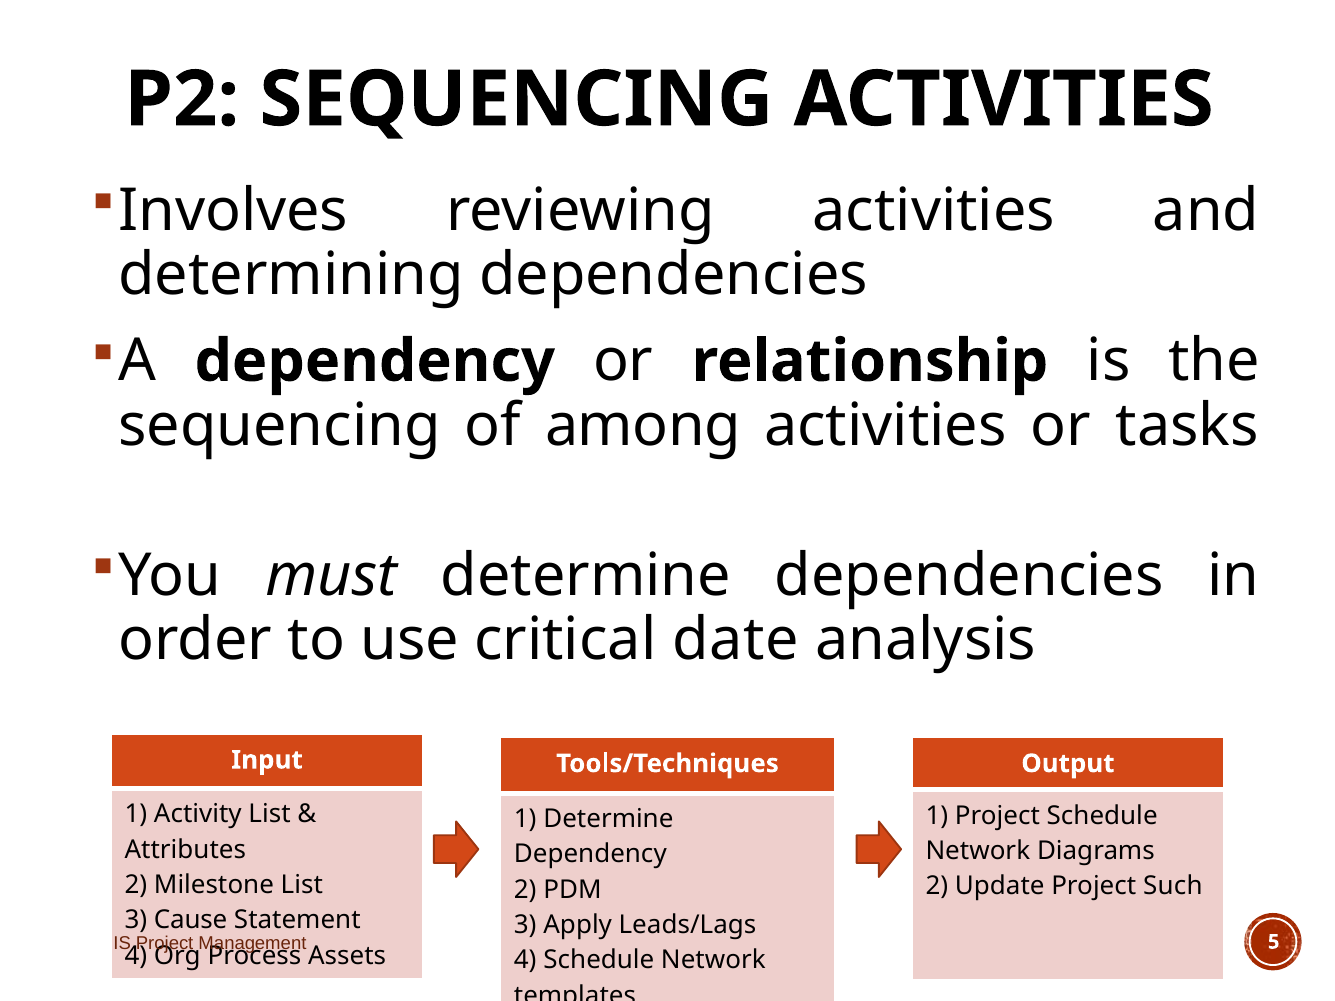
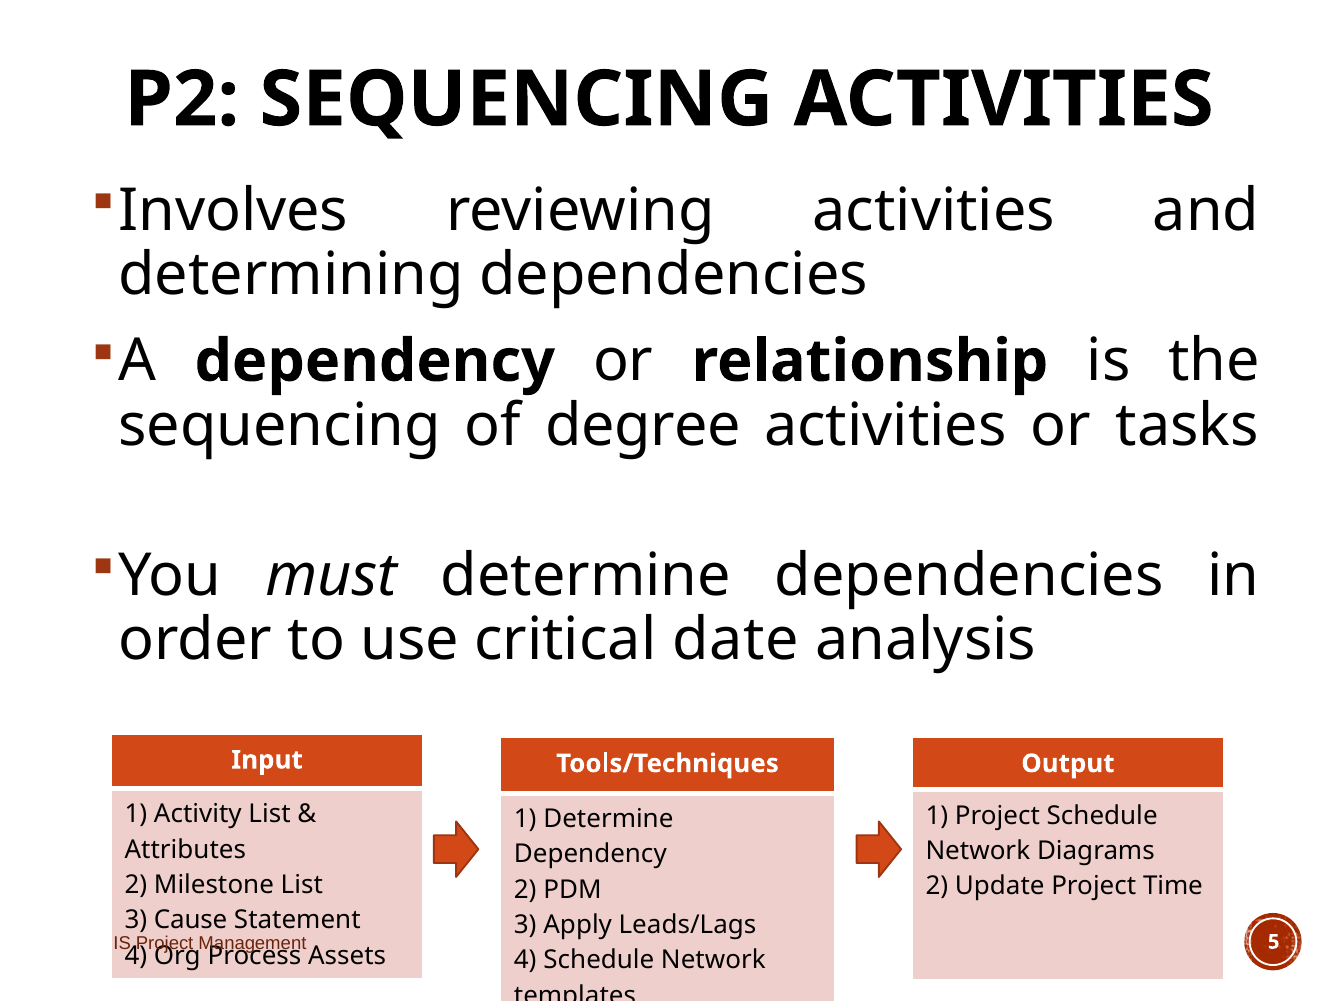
among: among -> degree
Such: Such -> Time
